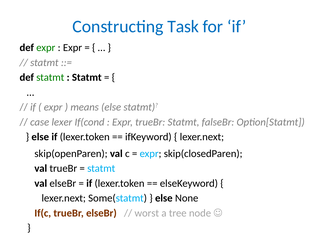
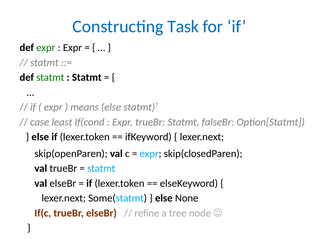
lexer: lexer -> least
worst: worst -> refine
